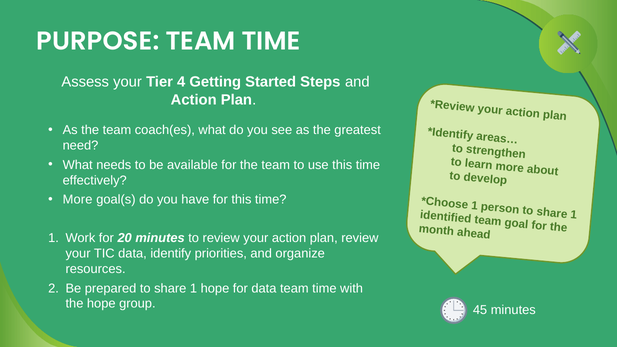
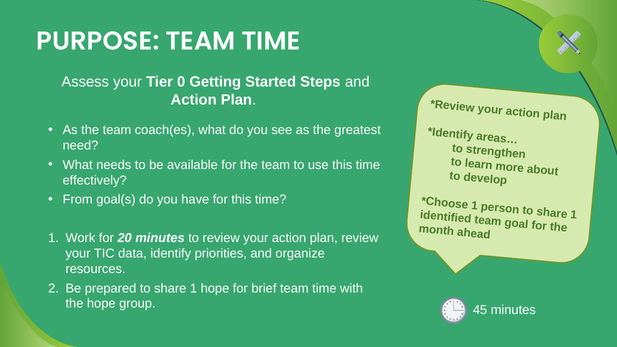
4: 4 -> 0
More at (78, 200): More -> From
for data: data -> brief
